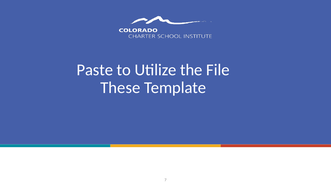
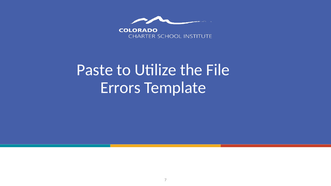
These: These -> Errors
